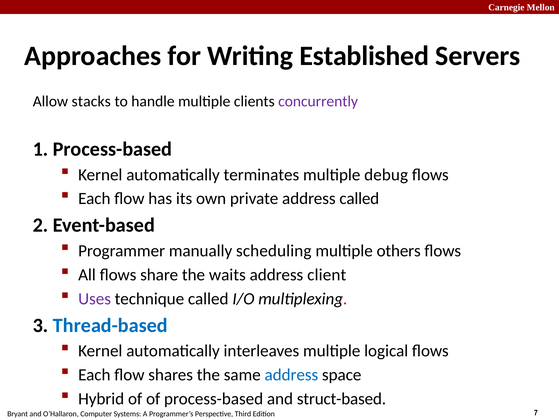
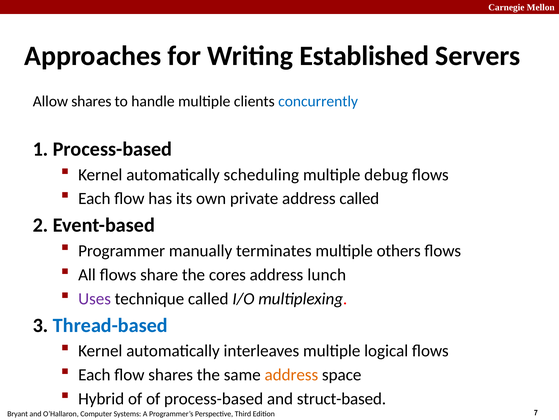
Allow stacks: stacks -> shares
concurrently colour: purple -> blue
terminates: terminates -> scheduling
scheduling: scheduling -> terminates
waits: waits -> cores
client: client -> lunch
address at (291, 374) colour: blue -> orange
